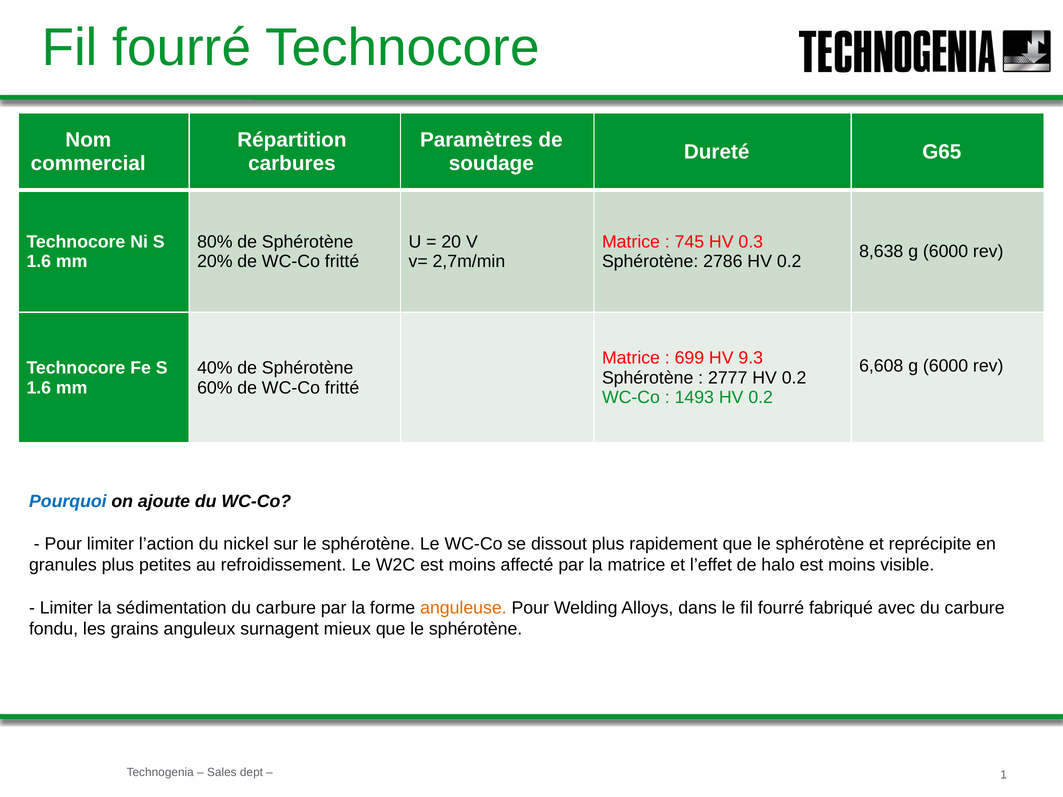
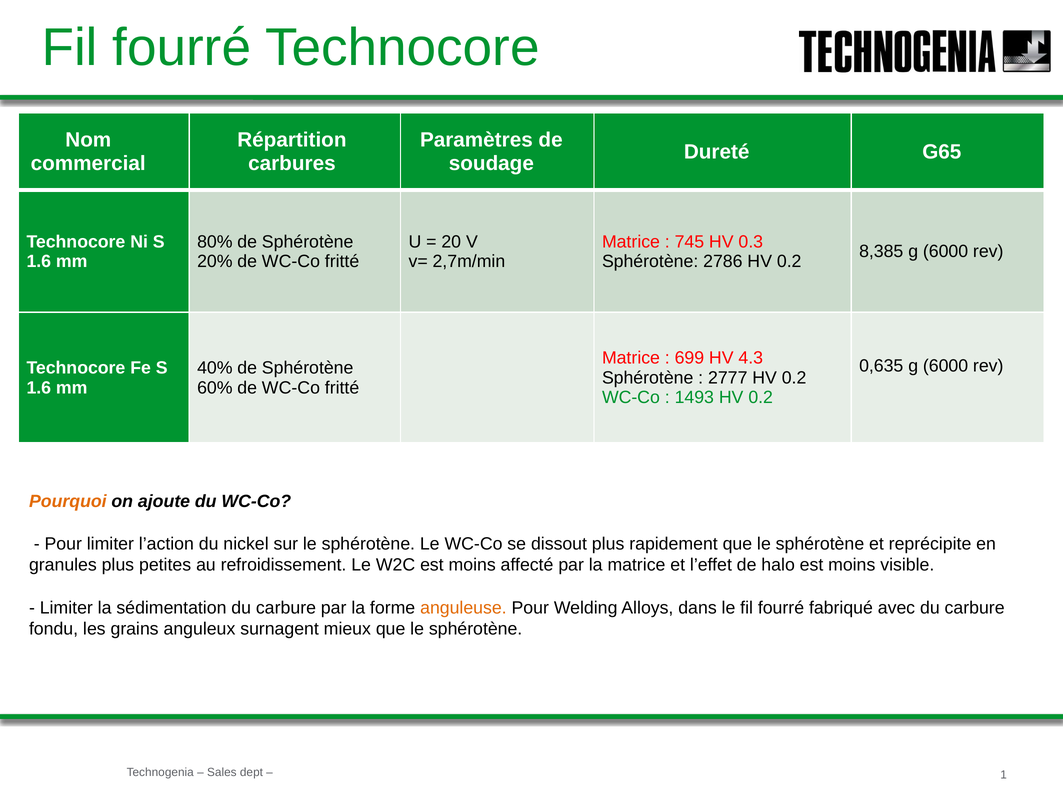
8,638: 8,638 -> 8,385
9.3: 9.3 -> 4.3
6,608: 6,608 -> 0,635
Pourquoi colour: blue -> orange
